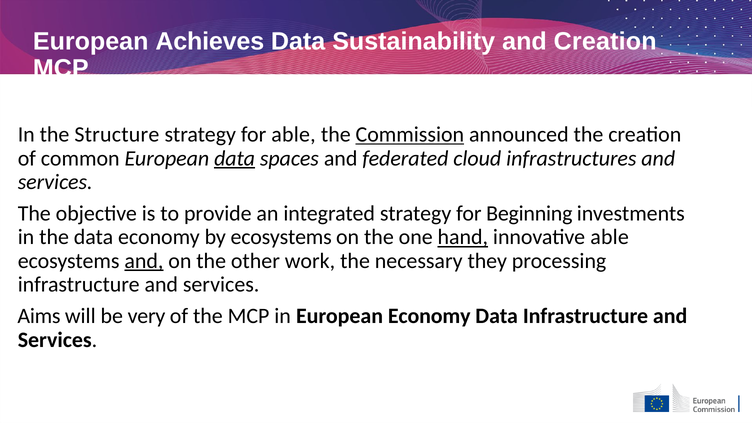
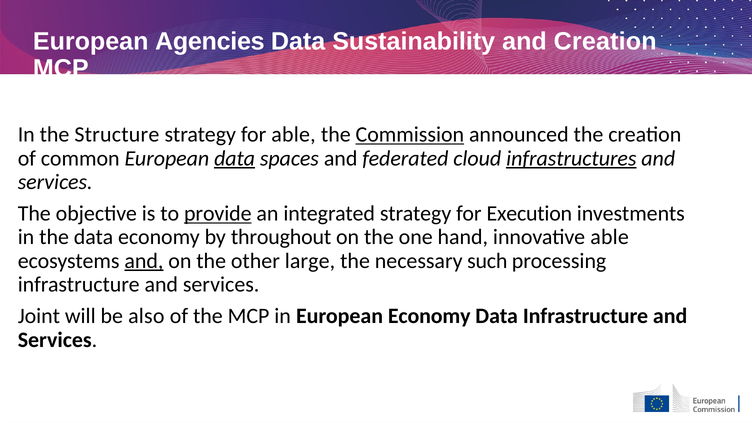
Achieves: Achieves -> Agencies
infrastructures underline: none -> present
provide underline: none -> present
Beginning: Beginning -> Execution
by ecosystems: ecosystems -> throughout
hand underline: present -> none
work: work -> large
they: they -> such
Aims: Aims -> Joint
very: very -> also
